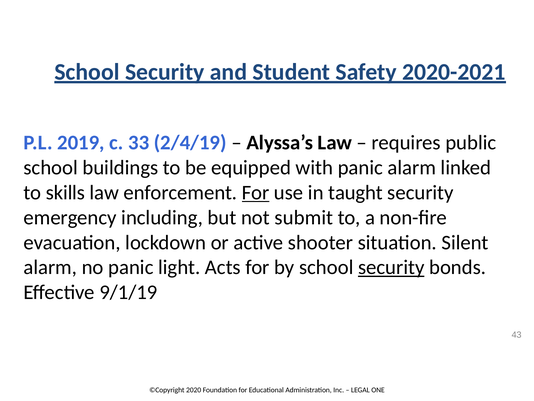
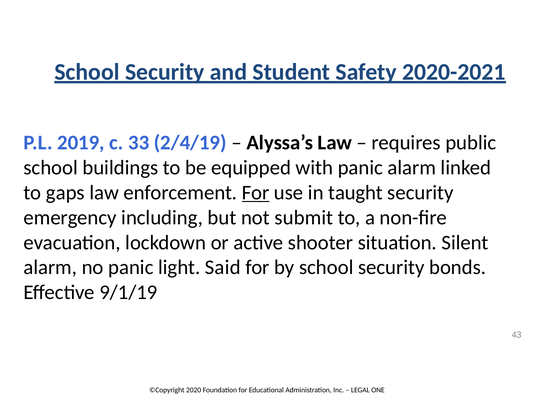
skills: skills -> gaps
Acts: Acts -> Said
security at (391, 267) underline: present -> none
